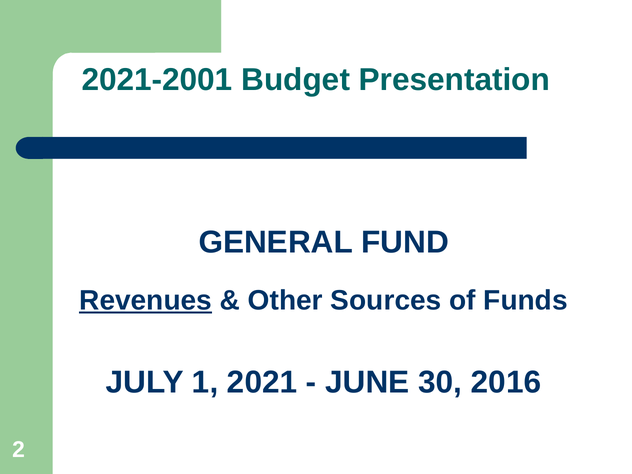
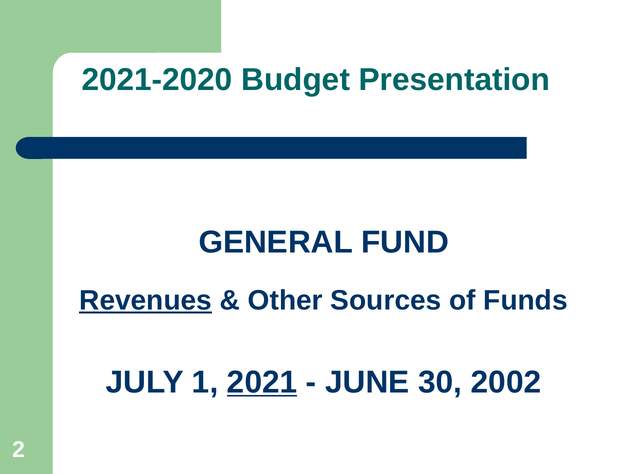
2021-2001: 2021-2001 -> 2021-2020
2021 underline: none -> present
2016: 2016 -> 2002
